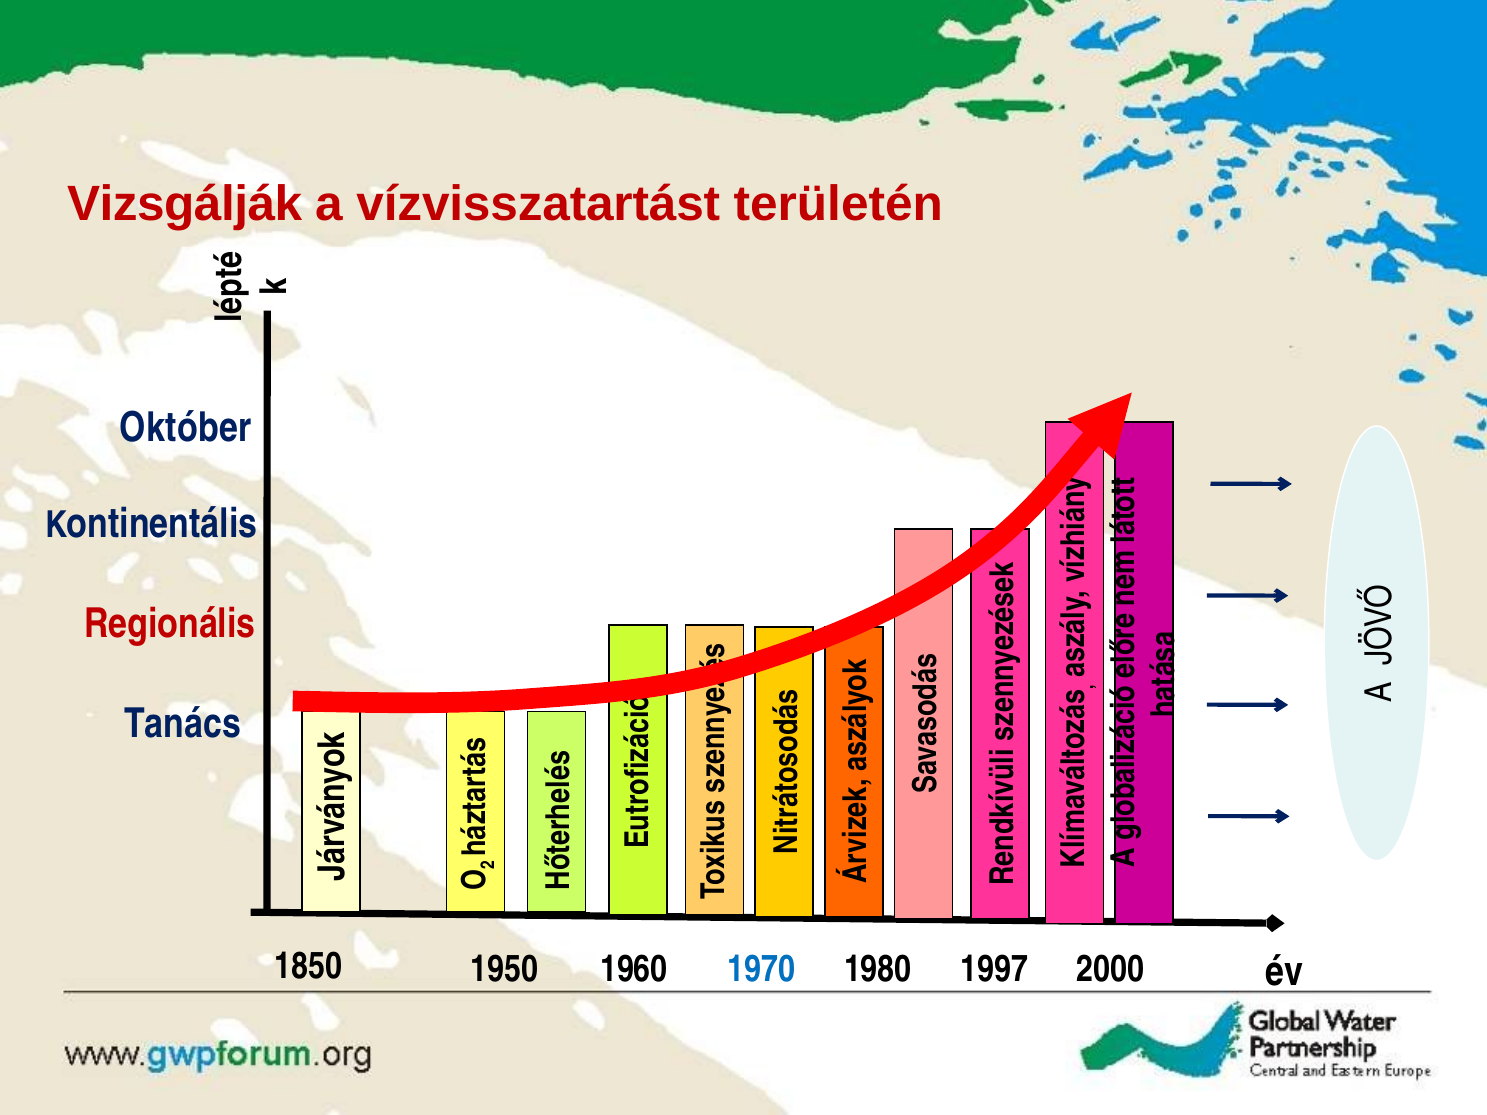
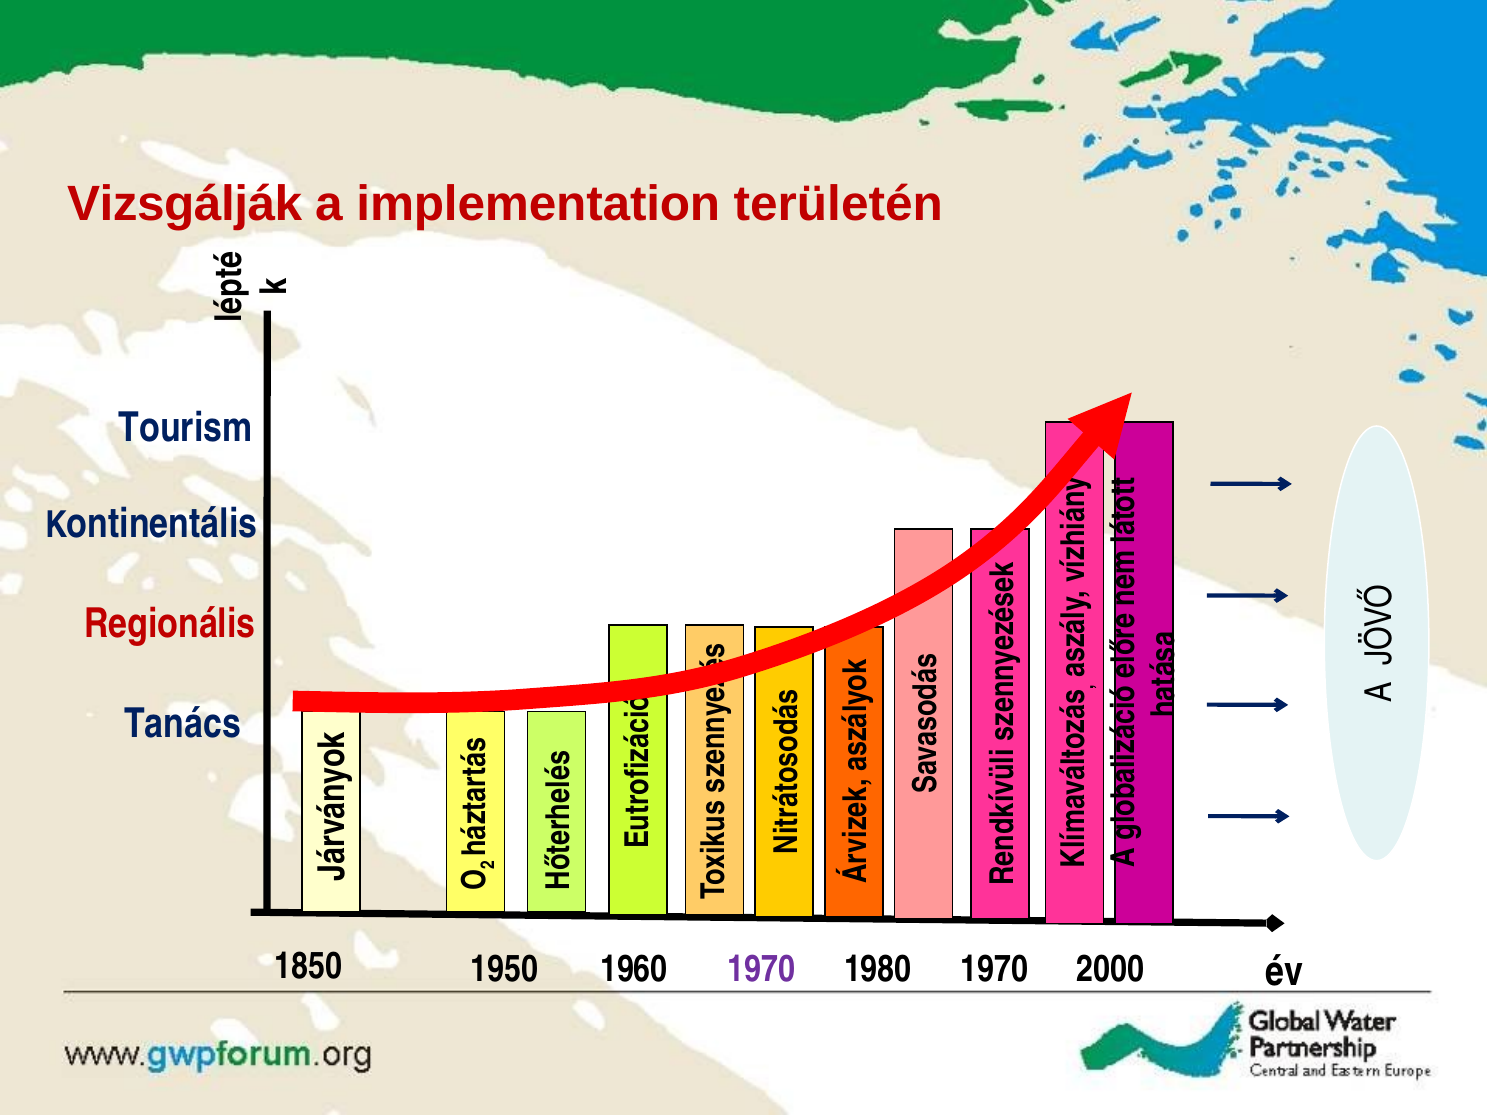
vízvisszatartást: vízvisszatartást -> implementation
Október: Október -> Tourism
1970 at (762, 969) colour: blue -> purple
1980 1997: 1997 -> 1970
